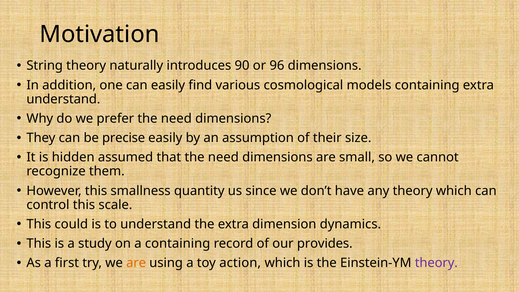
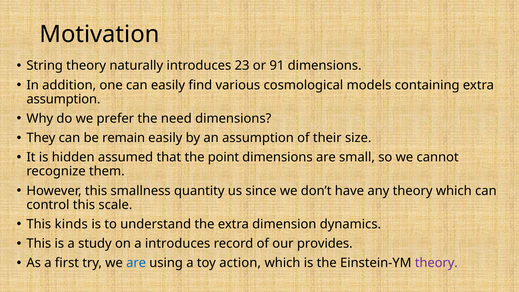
90: 90 -> 23
96: 96 -> 91
understand at (63, 99): understand -> assumption
precise: precise -> remain
that the need: need -> point
could: could -> kinds
a containing: containing -> introduces
are at (136, 263) colour: orange -> blue
